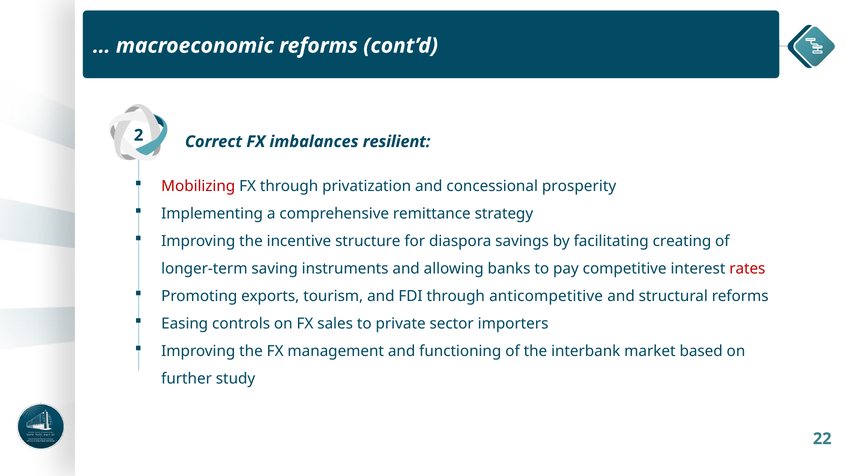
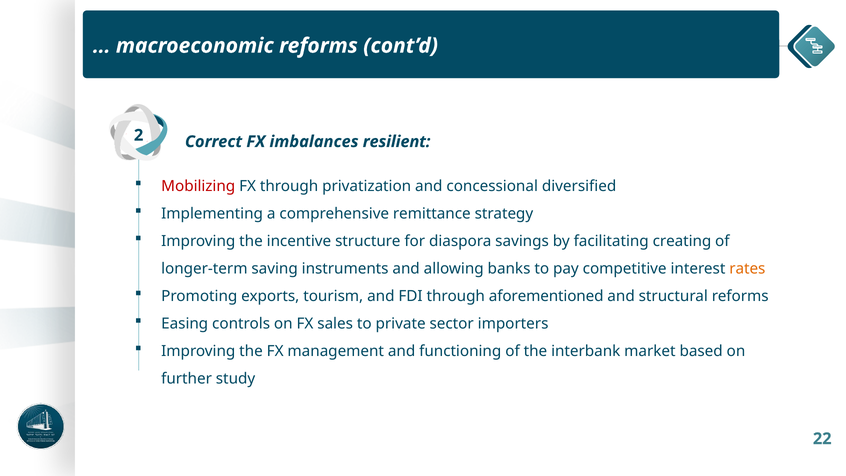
prosperity: prosperity -> diversified
rates colour: red -> orange
anticompetitive: anticompetitive -> aforementioned
